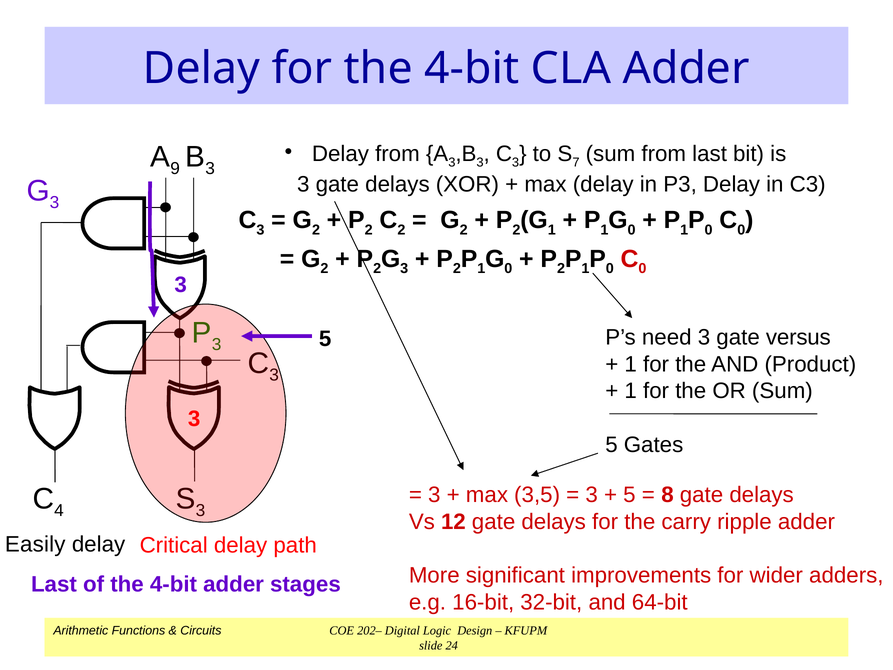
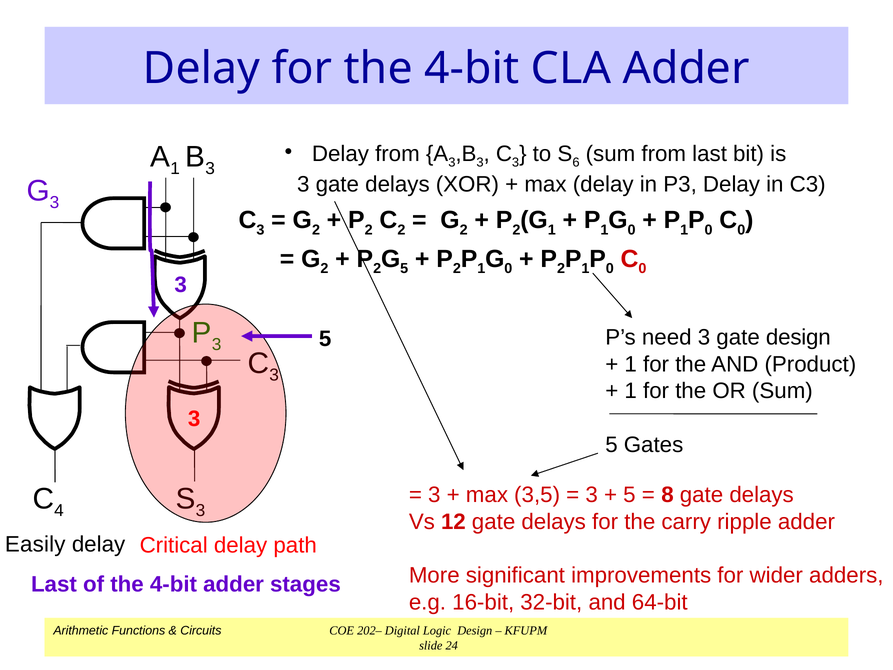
9 at (175, 168): 9 -> 1
7: 7 -> 6
3 at (404, 268): 3 -> 5
gate versus: versus -> design
